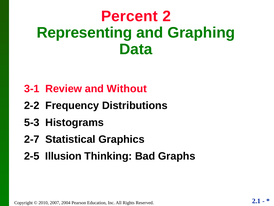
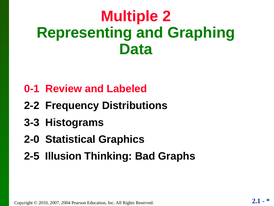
Percent: Percent -> Multiple
3-1: 3-1 -> 0-1
Without: Without -> Labeled
5-3: 5-3 -> 3-3
2-7: 2-7 -> 2-0
